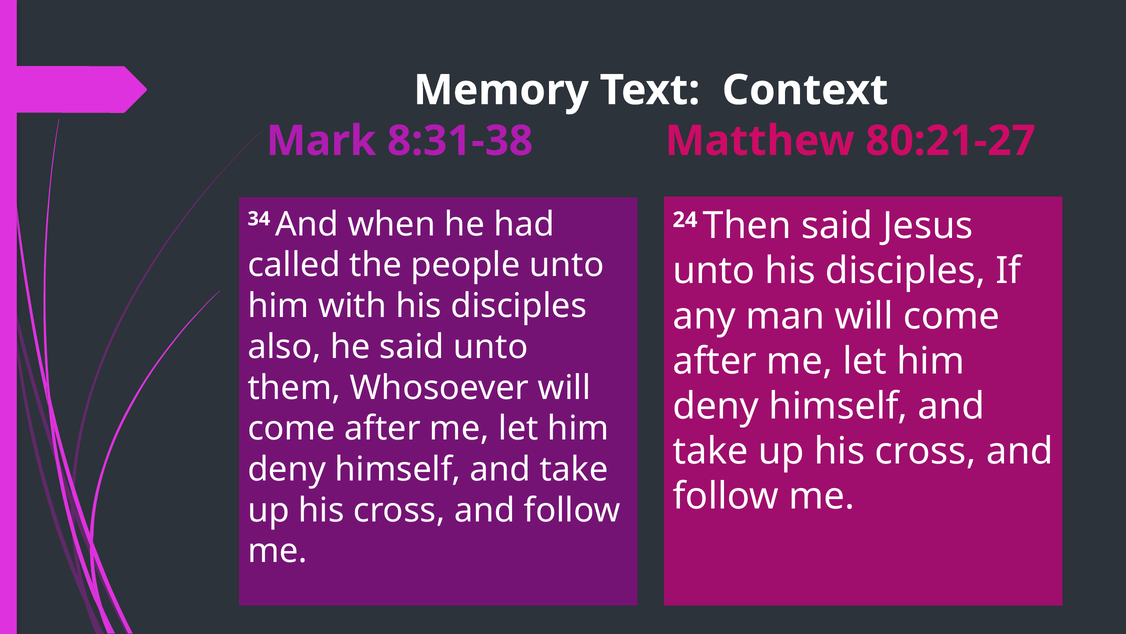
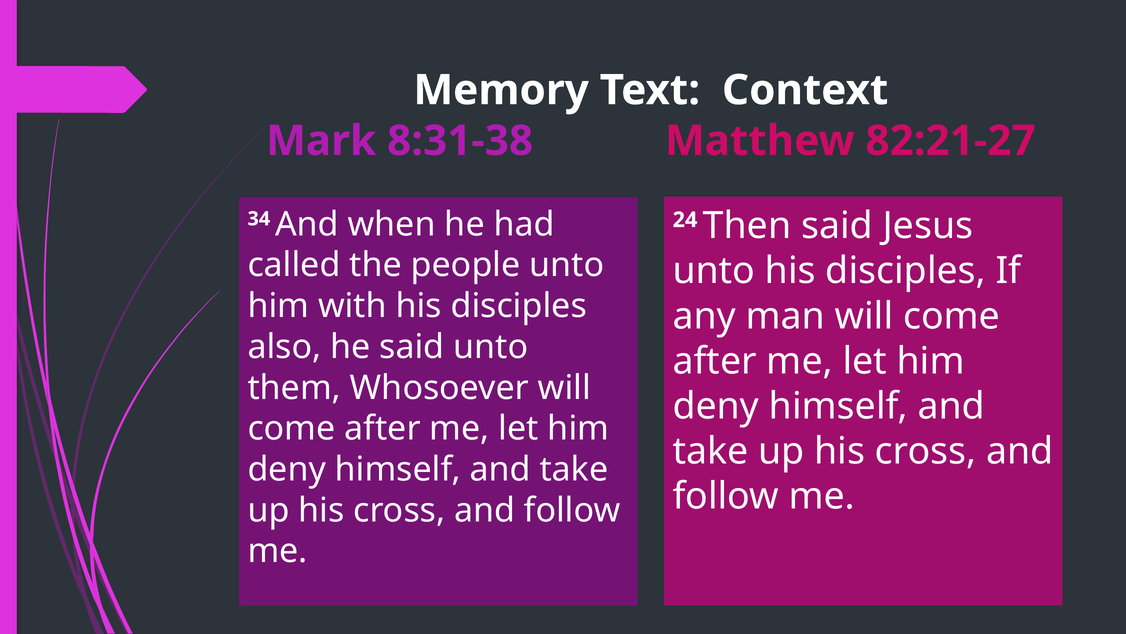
80:21-27: 80:21-27 -> 82:21-27
